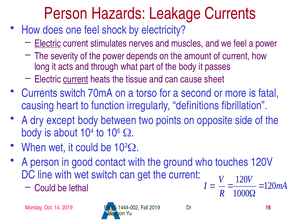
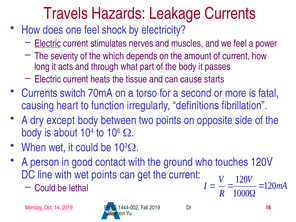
Person at (66, 13): Person -> Travels
the power: power -> which
current at (76, 79) underline: present -> none
sheet: sheet -> starts
wet switch: switch -> points
